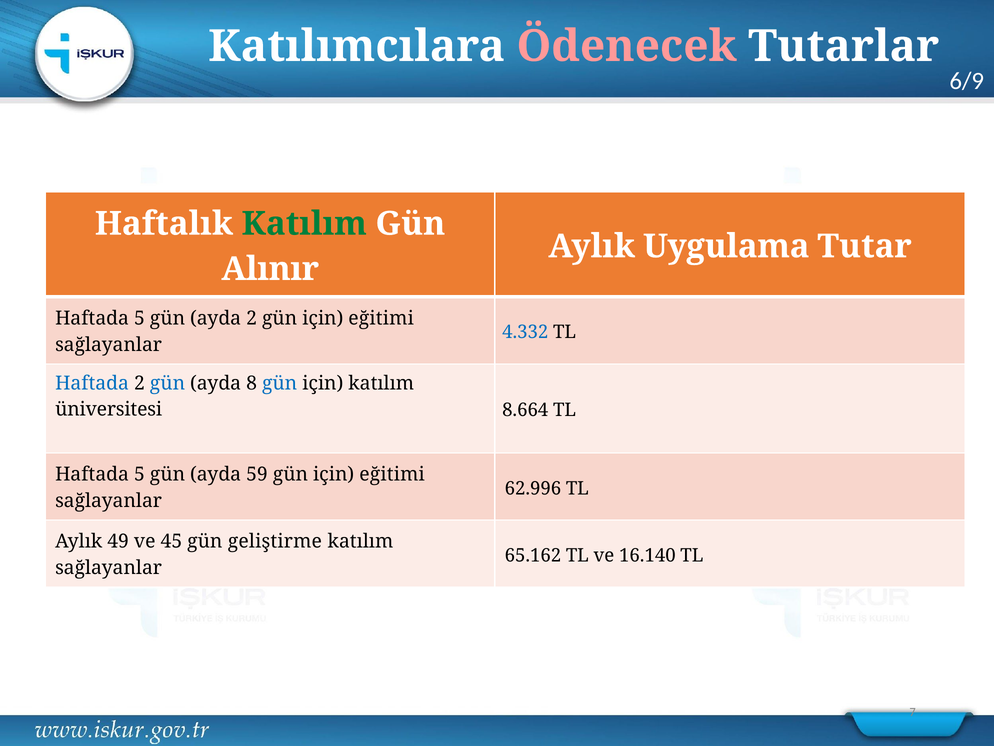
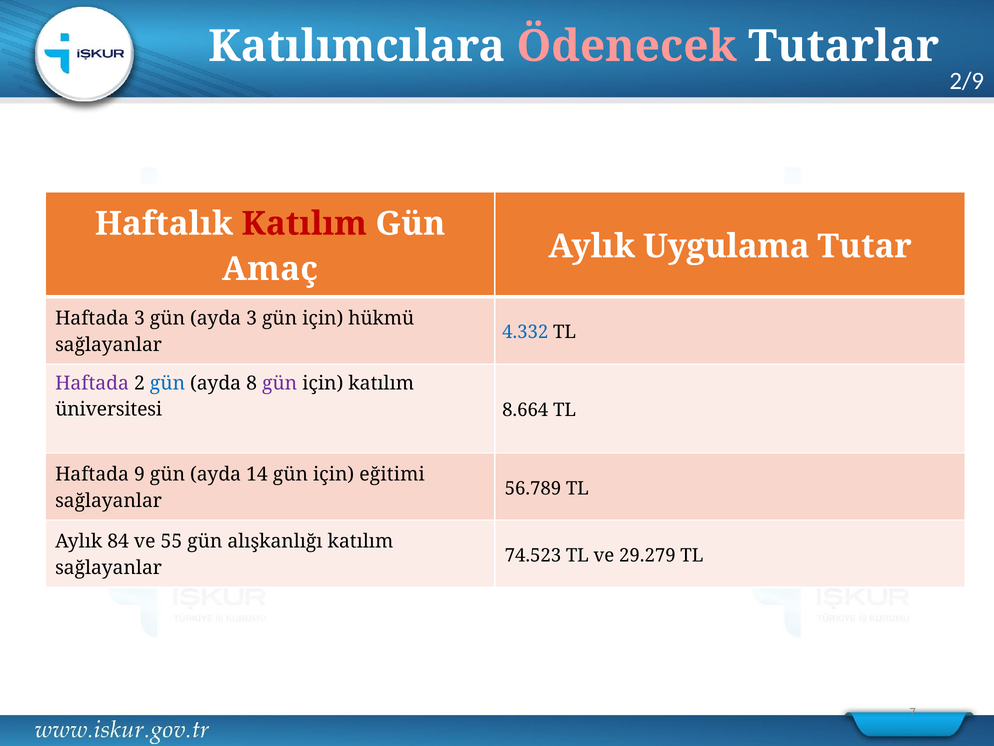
6/9: 6/9 -> 2/9
Katılım at (304, 224) colour: green -> red
Alınır: Alınır -> Amaç
5 at (139, 318): 5 -> 3
ayda 2: 2 -> 3
eğitimi at (381, 318): eğitimi -> hükmü
Haftada at (92, 383) colour: blue -> purple
gün at (280, 383) colour: blue -> purple
5 at (139, 474): 5 -> 9
59: 59 -> 14
62.996: 62.996 -> 56.789
49: 49 -> 84
45: 45 -> 55
geliştirme: geliştirme -> alışkanlığı
65.162: 65.162 -> 74.523
16.140: 16.140 -> 29.279
